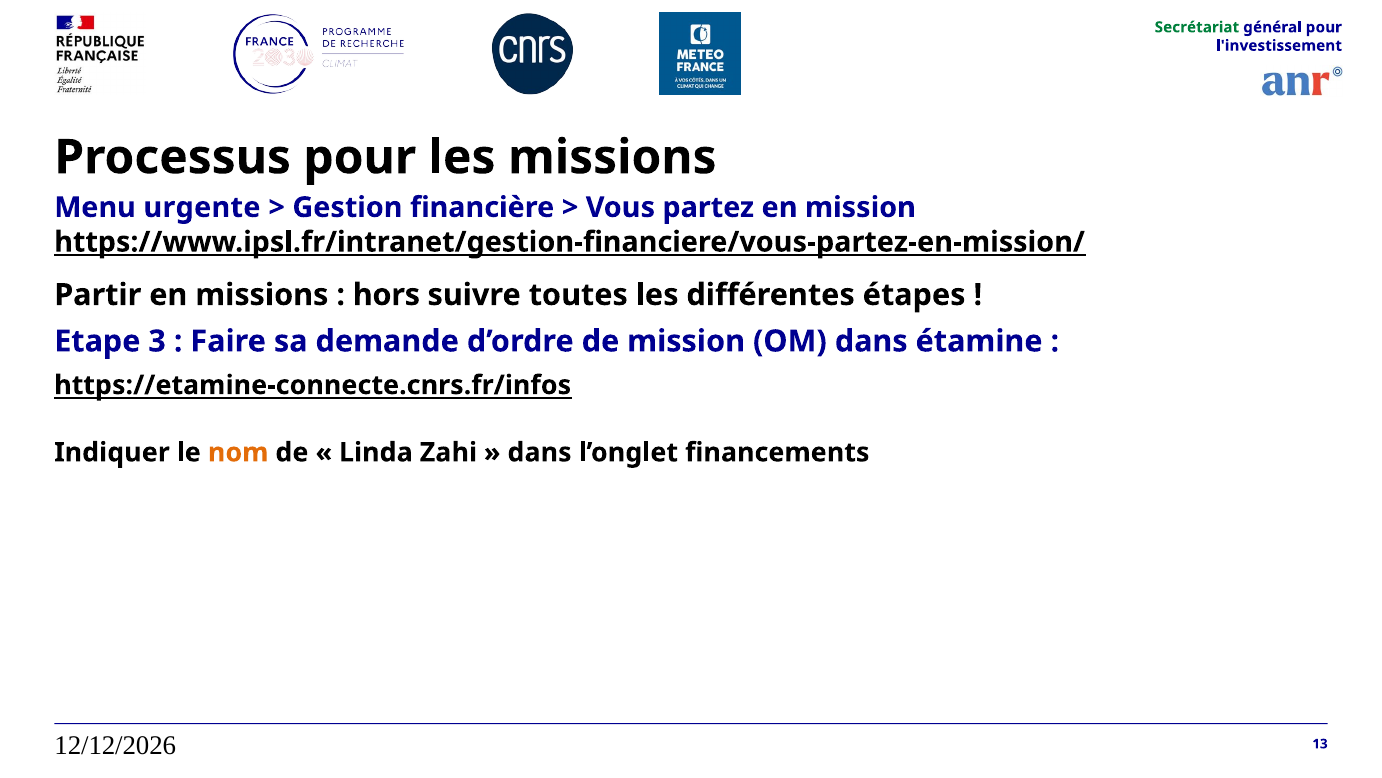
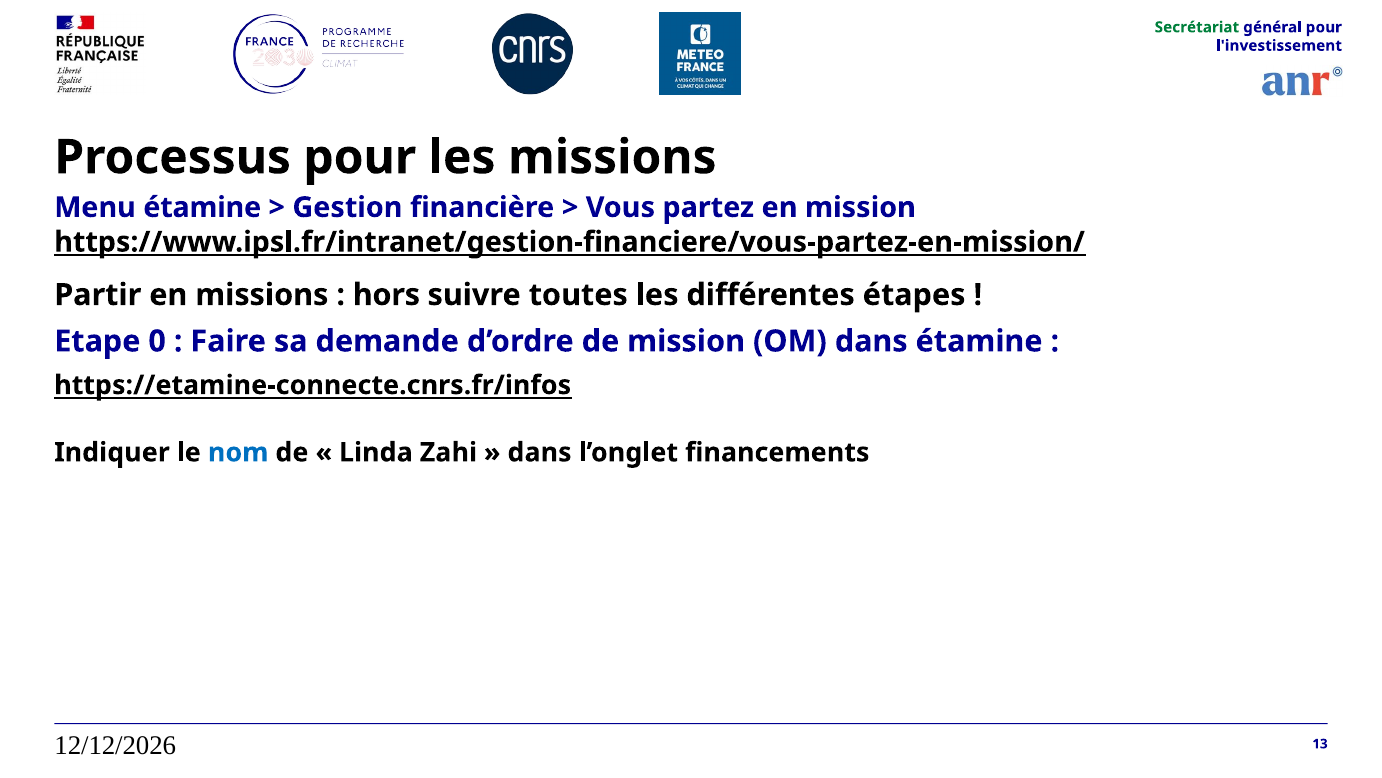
Menu urgente: urgente -> étamine
3: 3 -> 0
nom colour: orange -> blue
